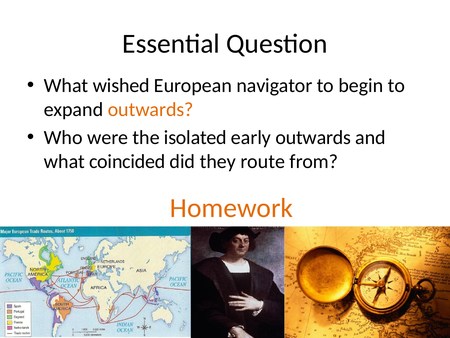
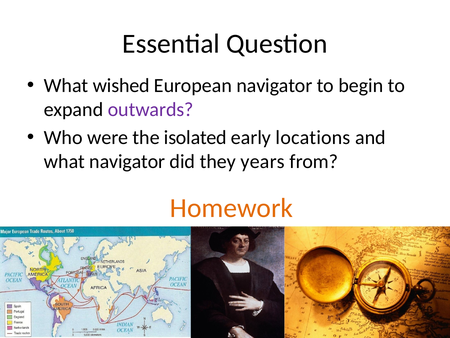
outwards at (151, 109) colour: orange -> purple
early outwards: outwards -> locations
what coincided: coincided -> navigator
route: route -> years
